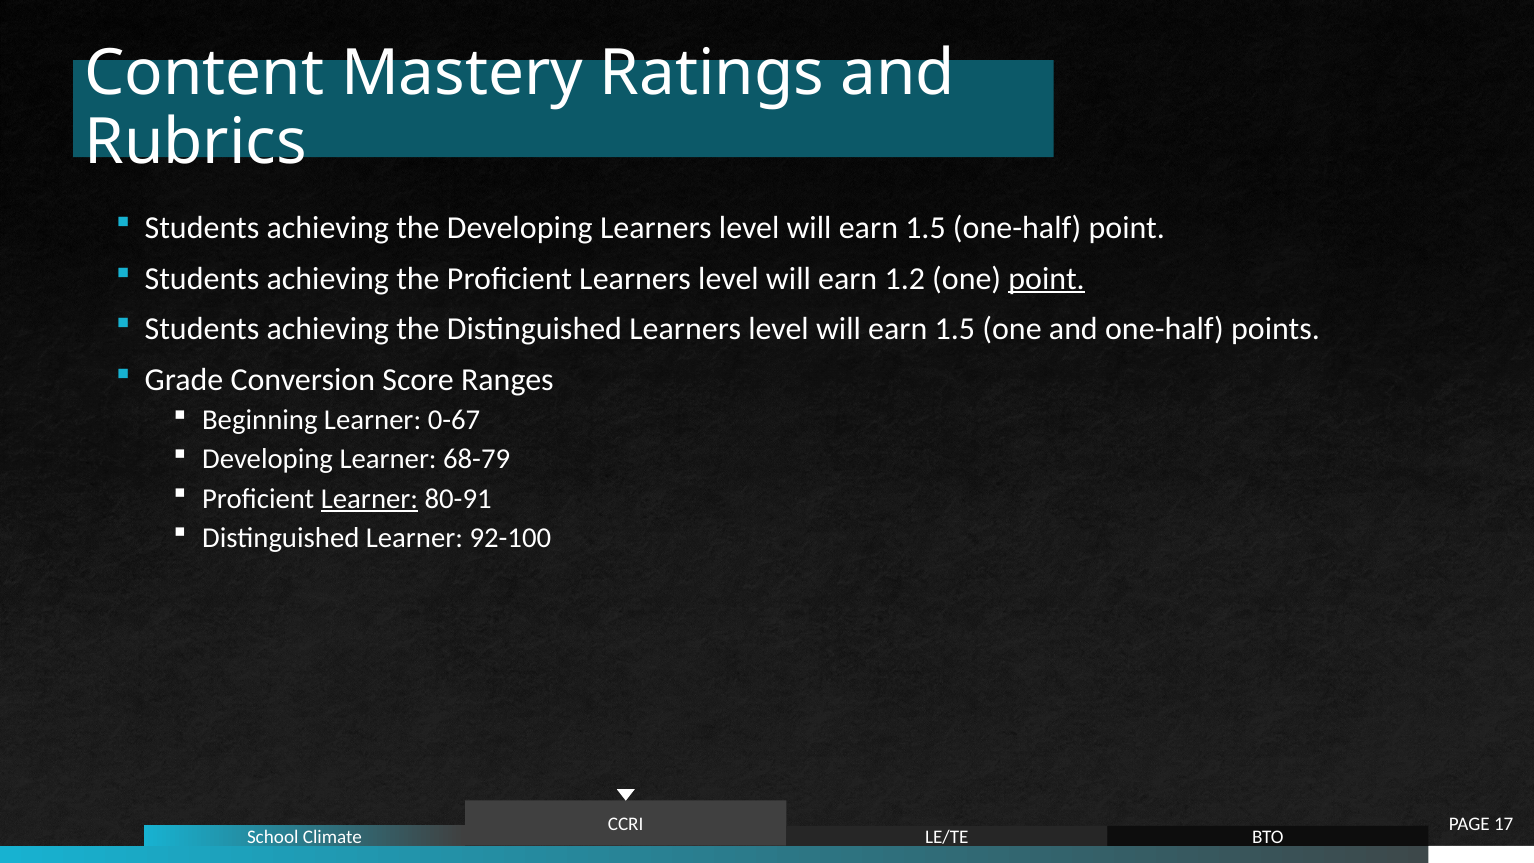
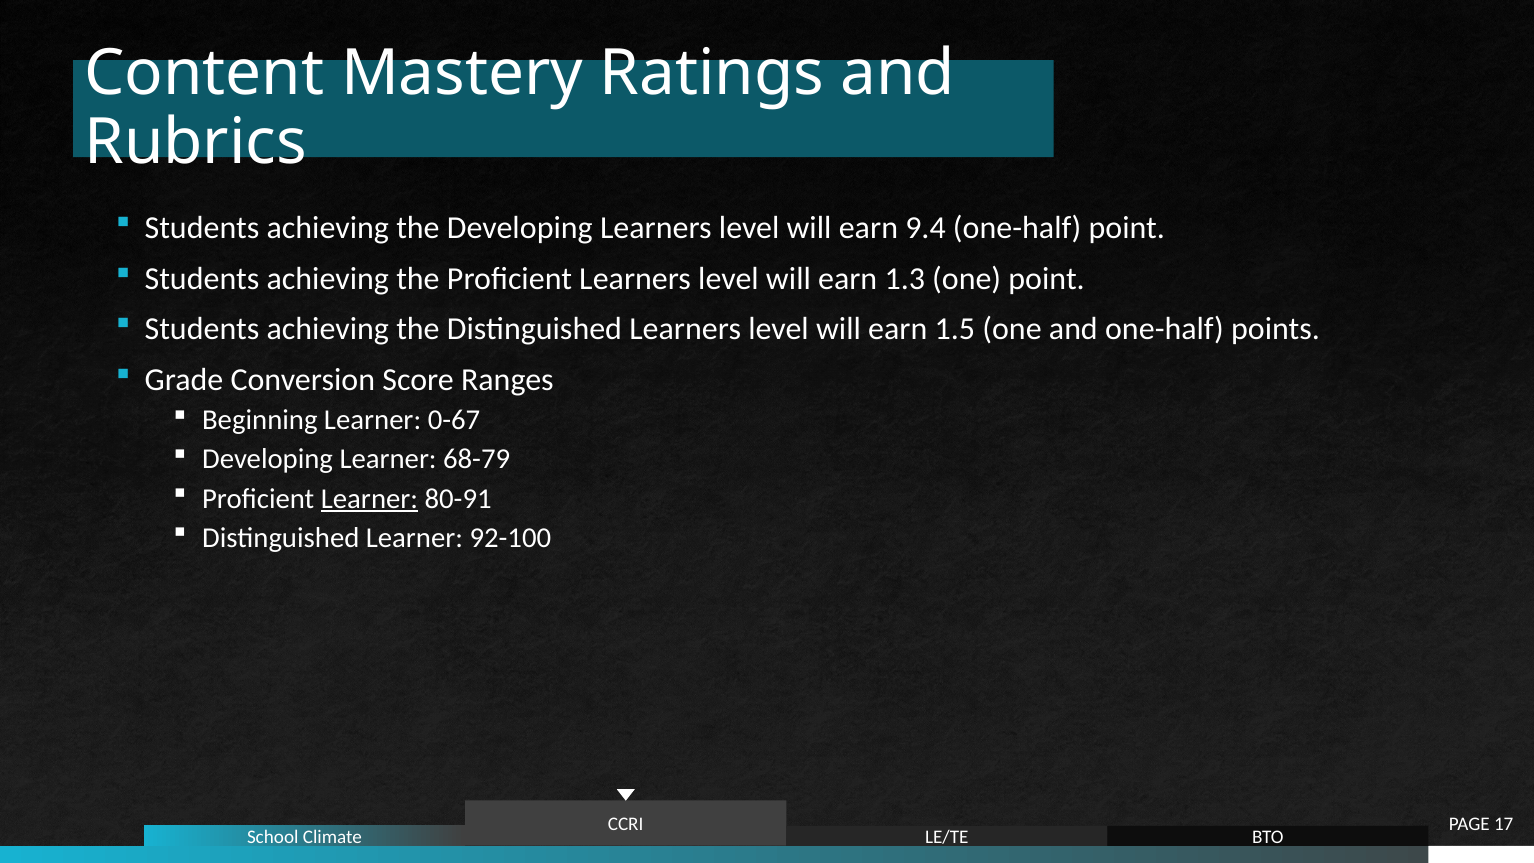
1.5 at (925, 228): 1.5 -> 9.4
1.2: 1.2 -> 1.3
point at (1047, 278) underline: present -> none
